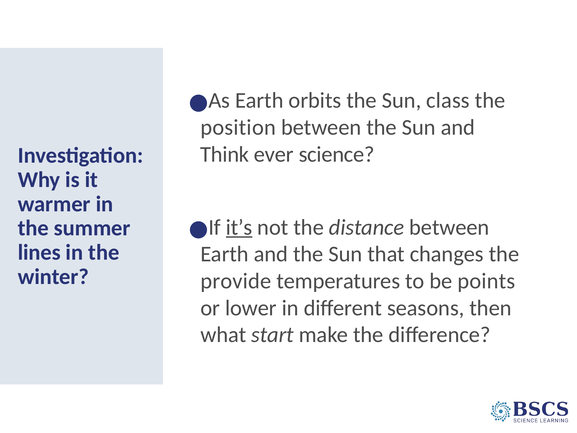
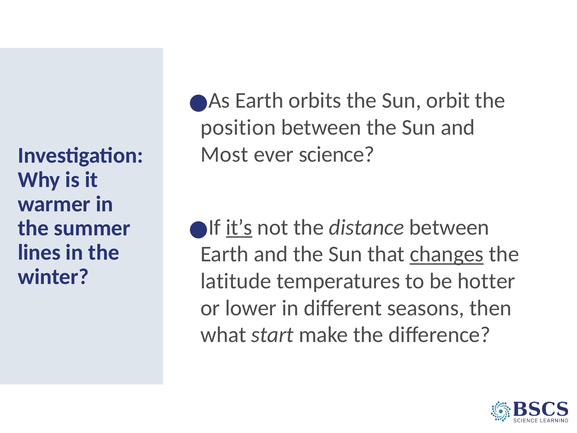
class: class -> orbit
Think: Think -> Most
changes underline: none -> present
provide: provide -> latitude
points: points -> hotter
